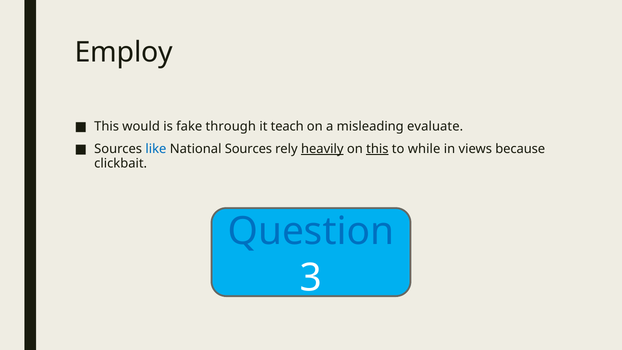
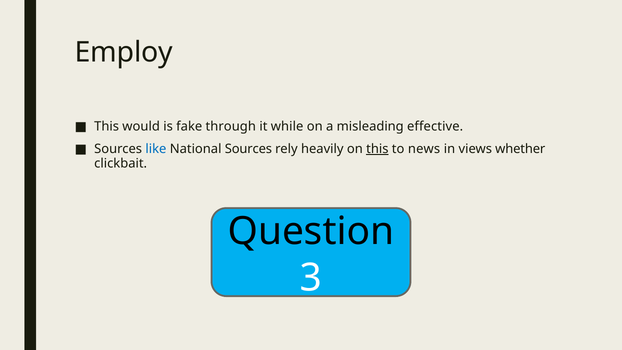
teach: teach -> while
evaluate: evaluate -> effective
heavily underline: present -> none
while: while -> news
because: because -> whether
Question colour: blue -> black
